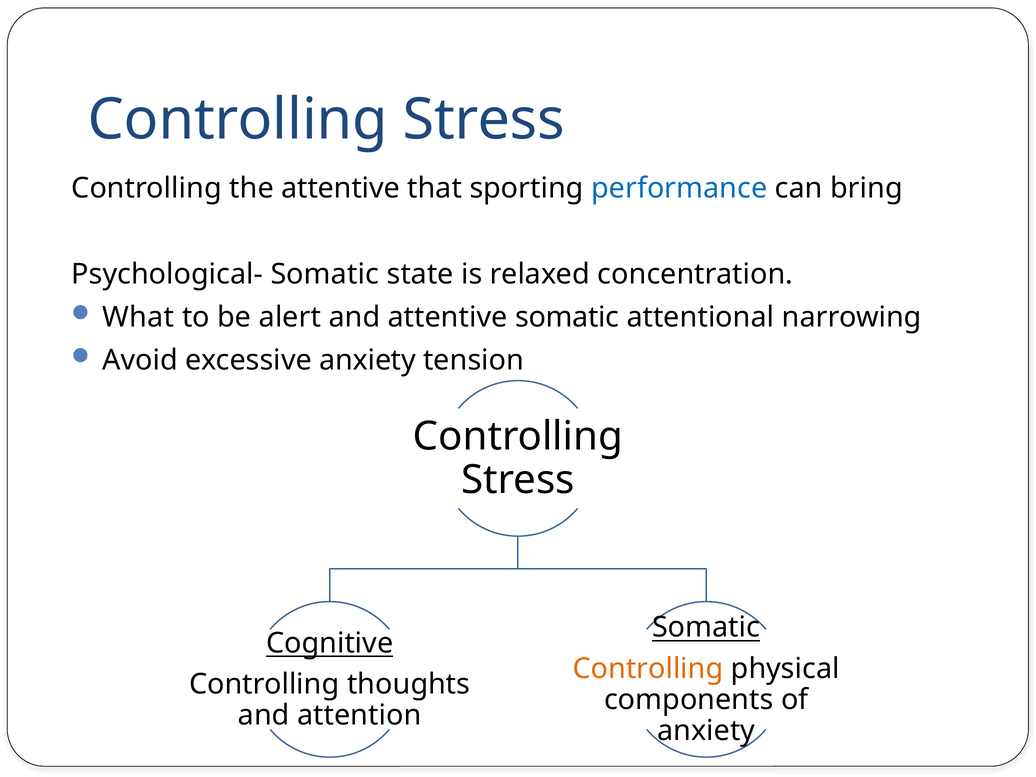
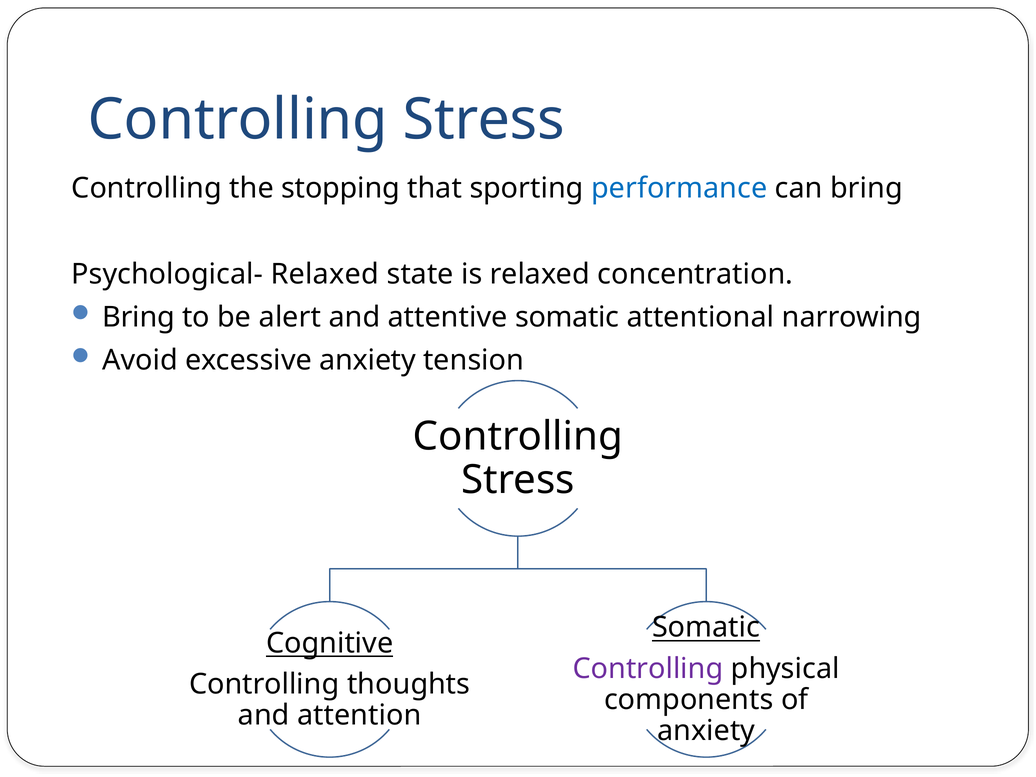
the attentive: attentive -> stopping
Psychological- Somatic: Somatic -> Relaxed
What at (138, 317): What -> Bring
Controlling at (648, 669) colour: orange -> purple
